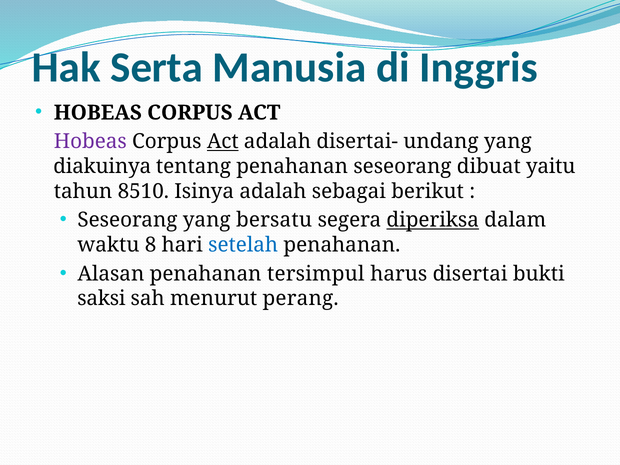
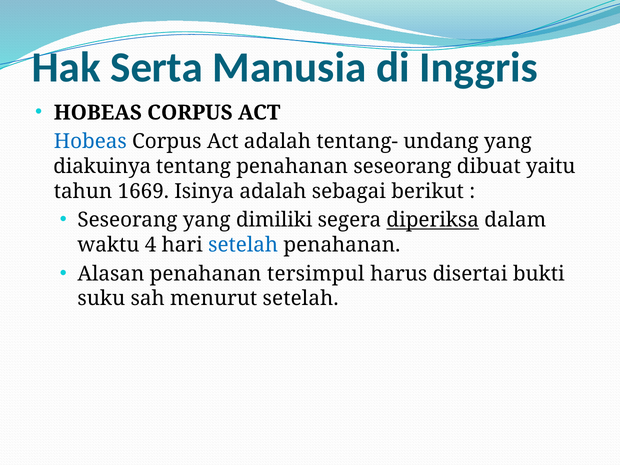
Hobeas at (90, 142) colour: purple -> blue
Act at (223, 142) underline: present -> none
disertai-: disertai- -> tentang-
8510: 8510 -> 1669
bersatu: bersatu -> dimiliki
8: 8 -> 4
saksi: saksi -> suku
menurut perang: perang -> setelah
